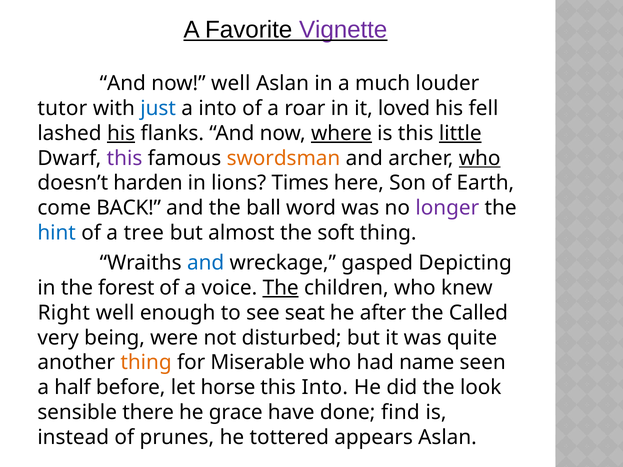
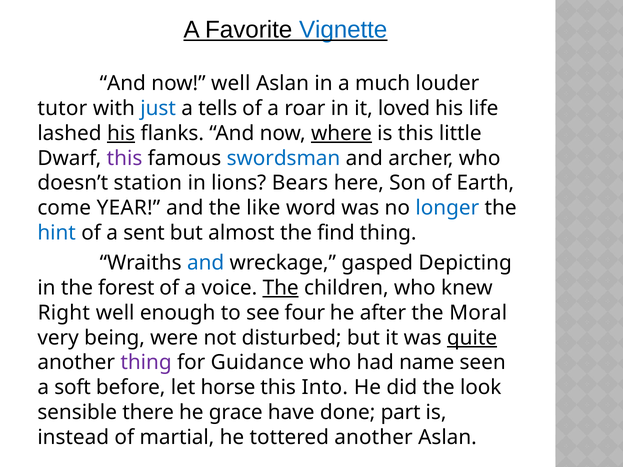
Vignette colour: purple -> blue
a into: into -> tells
fell: fell -> life
little underline: present -> none
swordsman colour: orange -> blue
who at (480, 158) underline: present -> none
harden: harden -> station
Times: Times -> Bears
BACK: BACK -> YEAR
ball: ball -> like
longer colour: purple -> blue
tree: tree -> sent
soft: soft -> find
seat: seat -> four
Called: Called -> Moral
quite underline: none -> present
thing at (146, 363) colour: orange -> purple
Miserable: Miserable -> Guidance
half: half -> soft
find: find -> part
prunes: prunes -> martial
tottered appears: appears -> another
